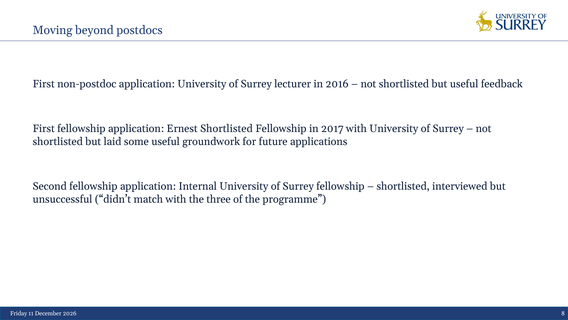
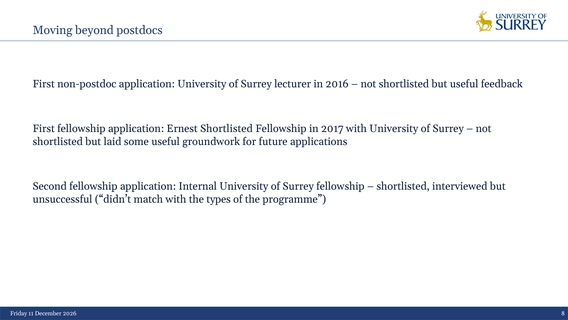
three: three -> types
